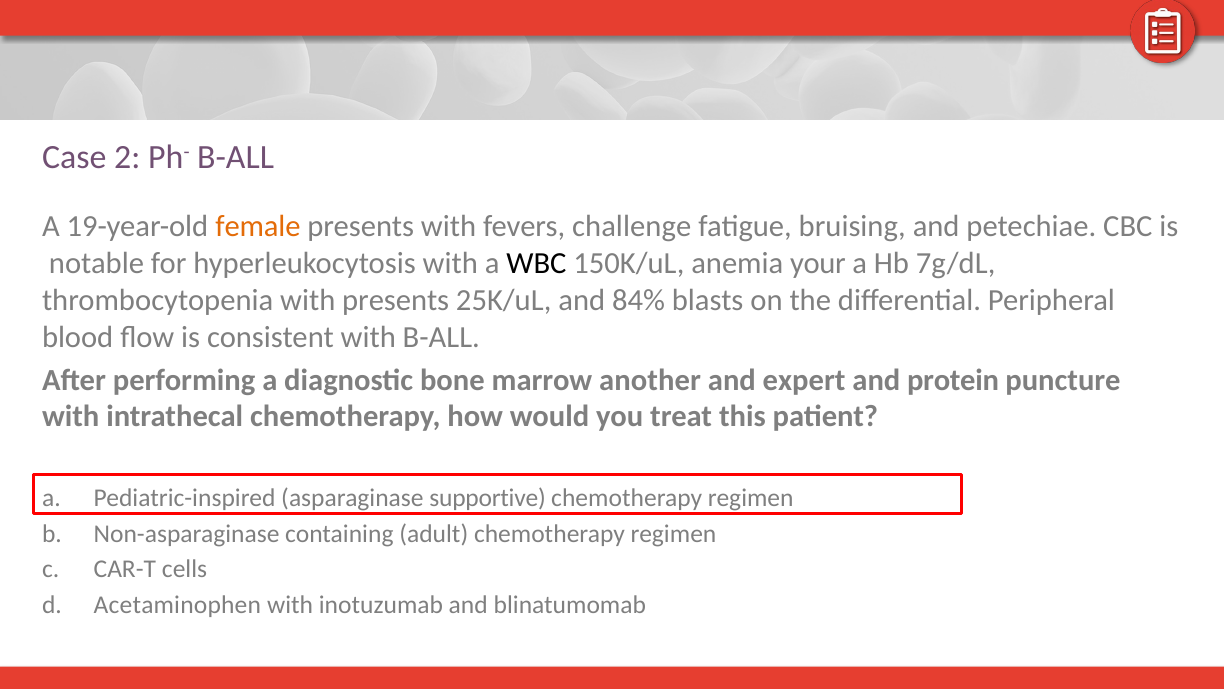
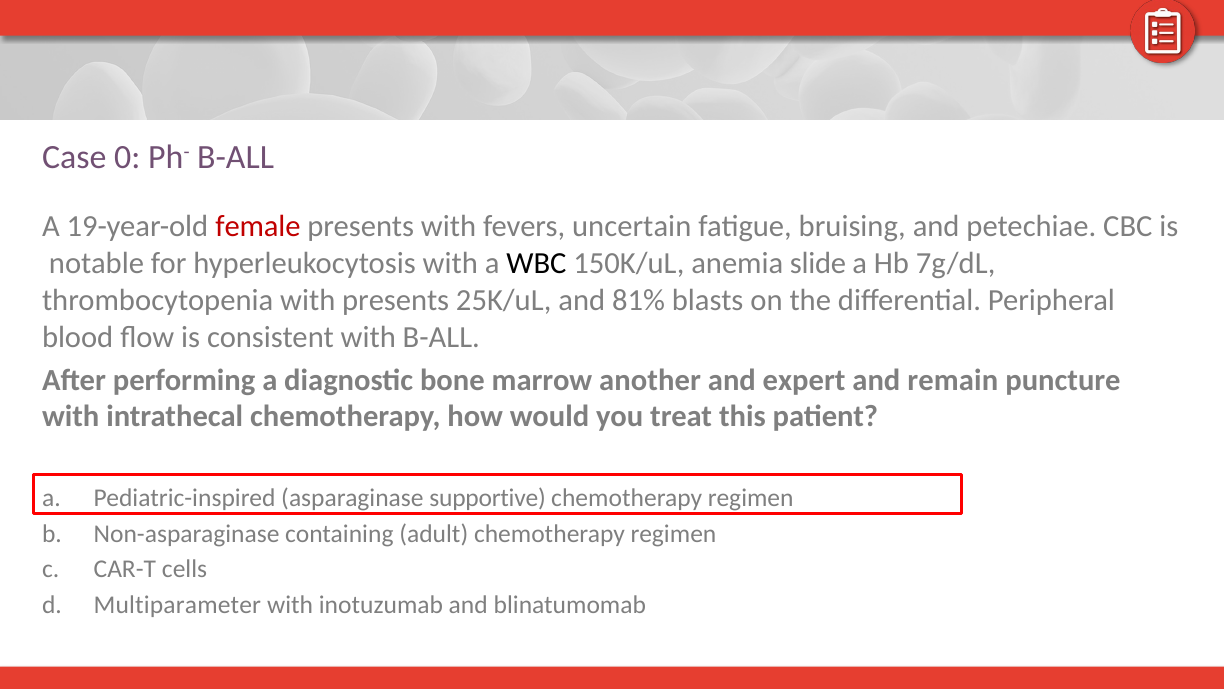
2: 2 -> 0
female colour: orange -> red
challenge: challenge -> uncertain
your: your -> slide
84%: 84% -> 81%
protein: protein -> remain
Acetaminophen: Acetaminophen -> Multiparameter
